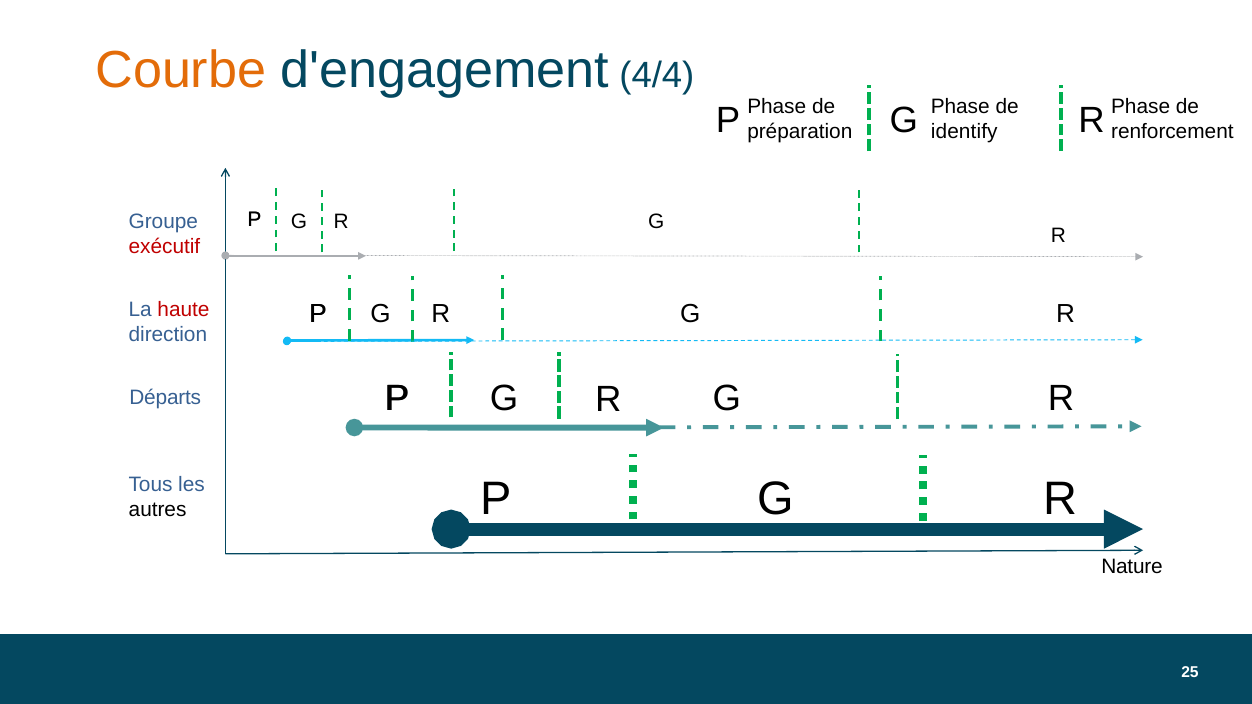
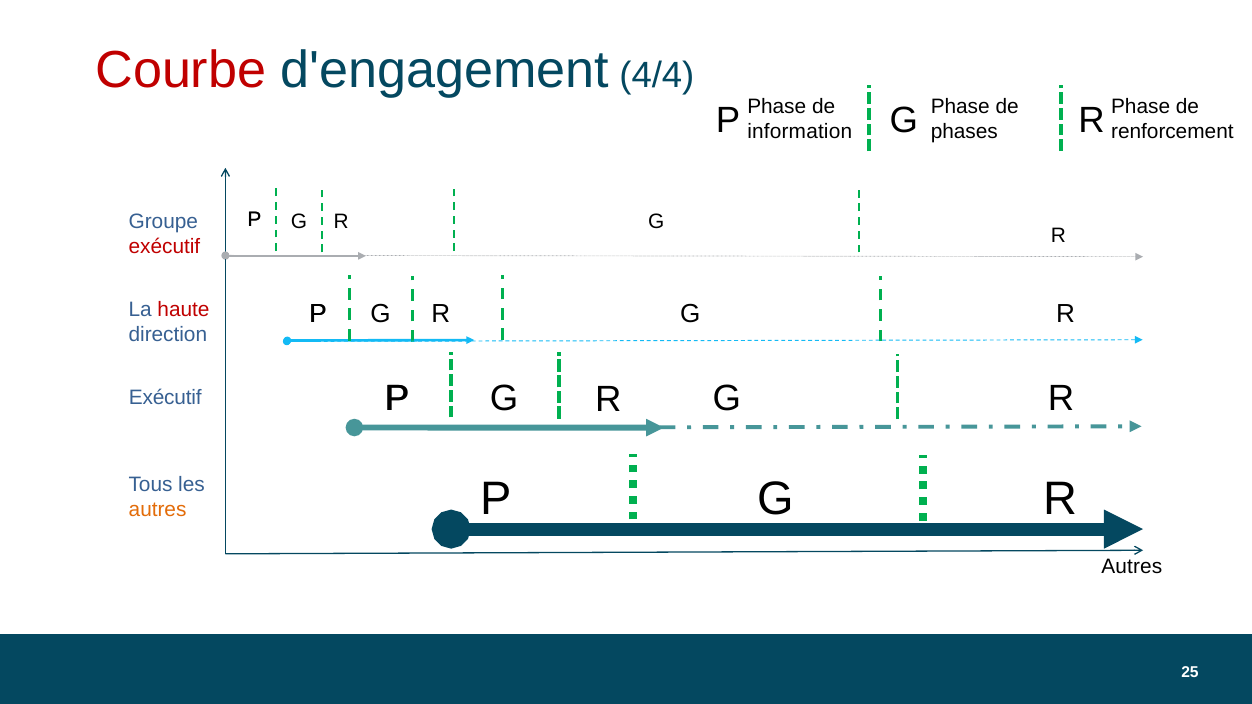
Courbe colour: orange -> red
préparation: préparation -> information
identify: identify -> phases
Départs at (165, 398): Départs -> Exécutif
autres at (158, 510) colour: black -> orange
Nature at (1132, 567): Nature -> Autres
